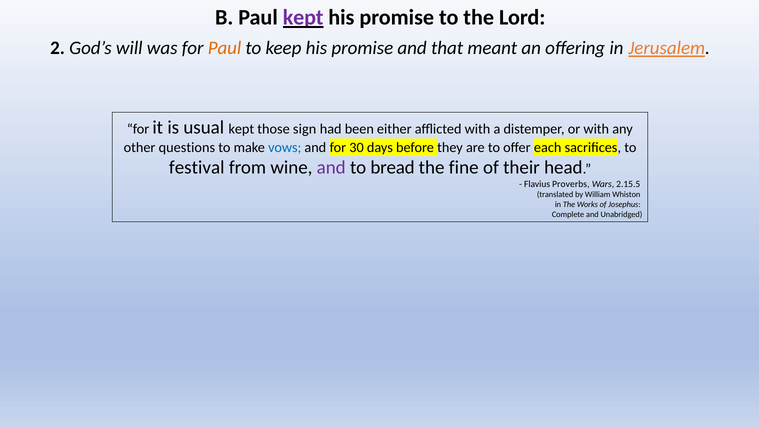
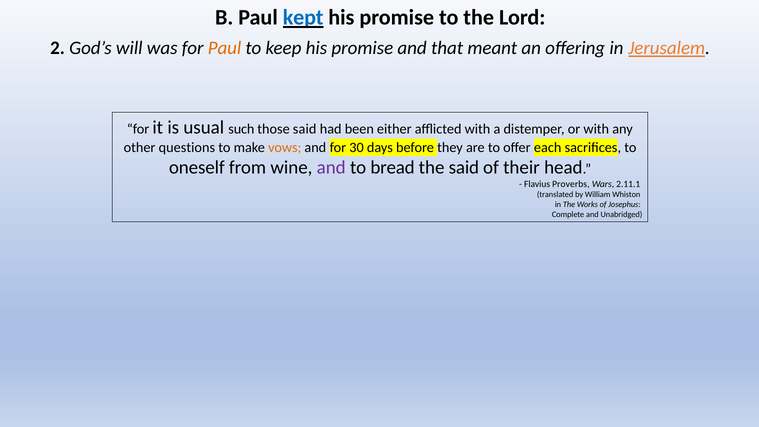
kept at (303, 18) colour: purple -> blue
usual kept: kept -> such
those sign: sign -> said
vows colour: blue -> orange
festival: festival -> oneself
the fine: fine -> said
2.15.5: 2.15.5 -> 2.11.1
